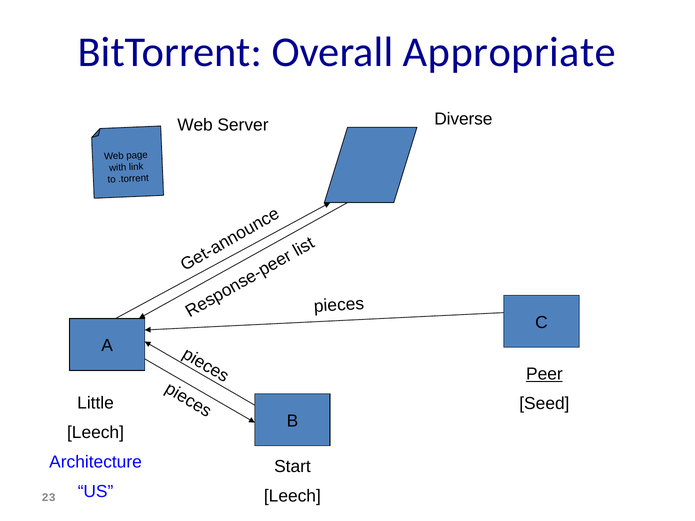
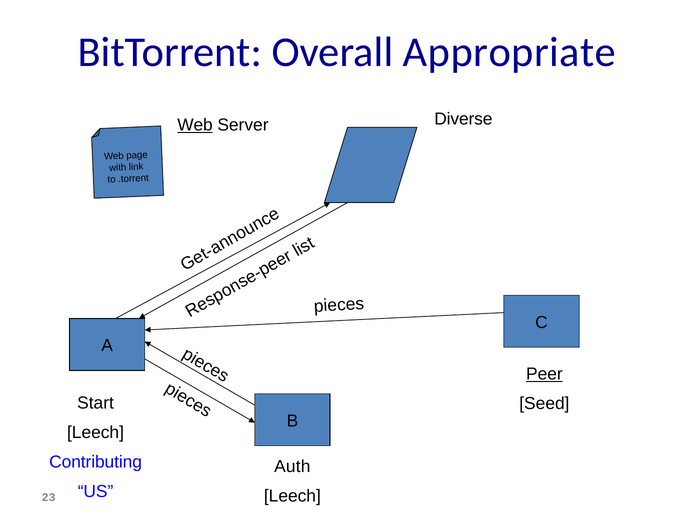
Web at (195, 125) underline: none -> present
Little: Little -> Start
Architecture: Architecture -> Contributing
Start: Start -> Auth
